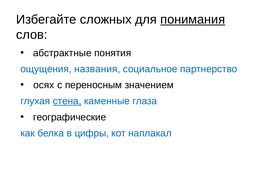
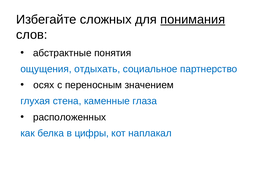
названия: названия -> отдыхать
стена underline: present -> none
географические: географические -> расположенных
